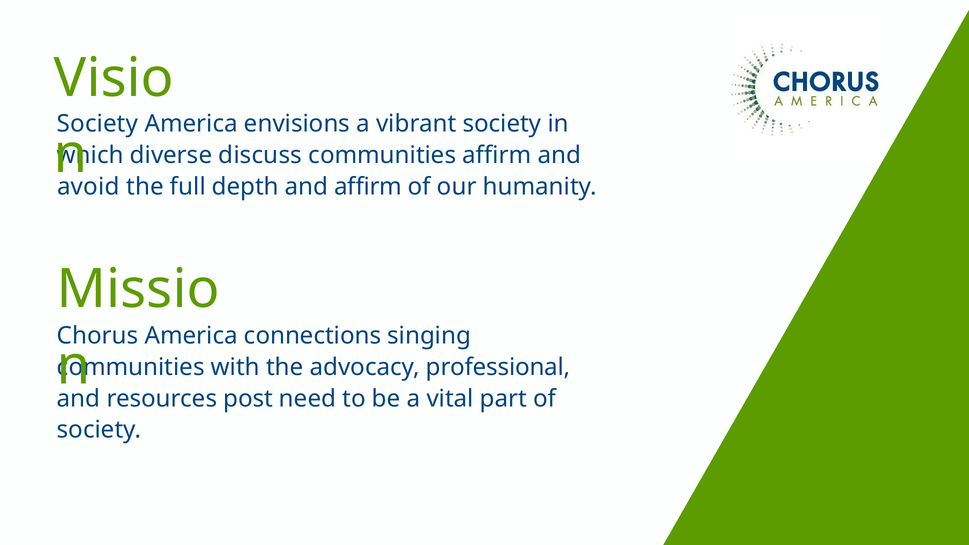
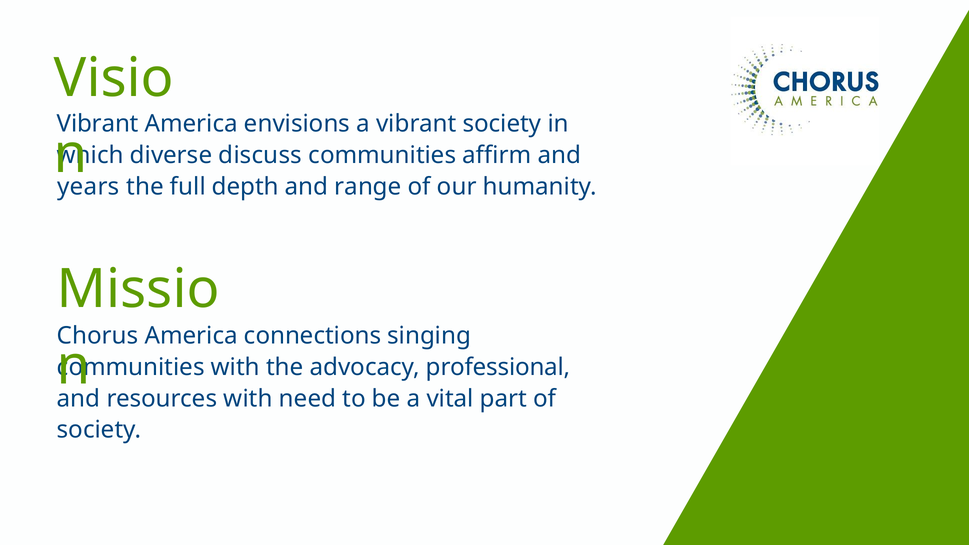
Society at (98, 124): Society -> Vibrant
avoid: avoid -> years
and affirm: affirm -> range
resources post: post -> with
